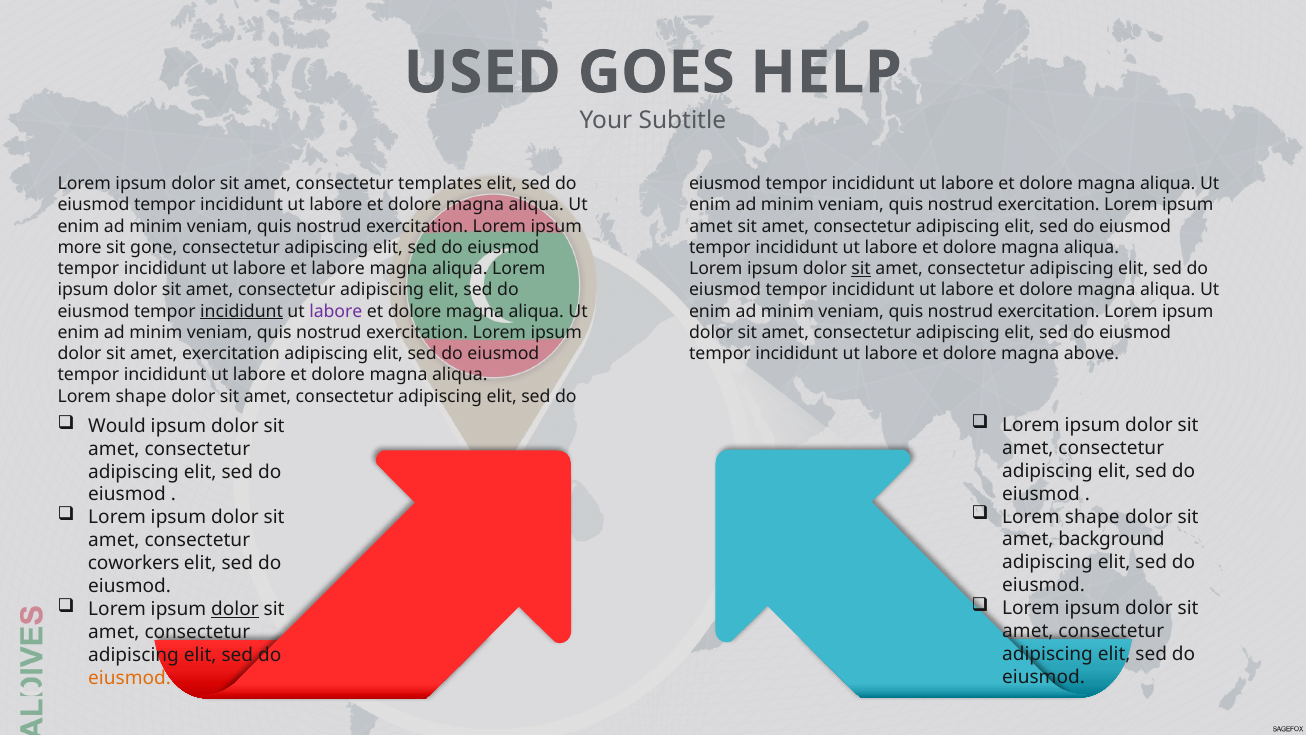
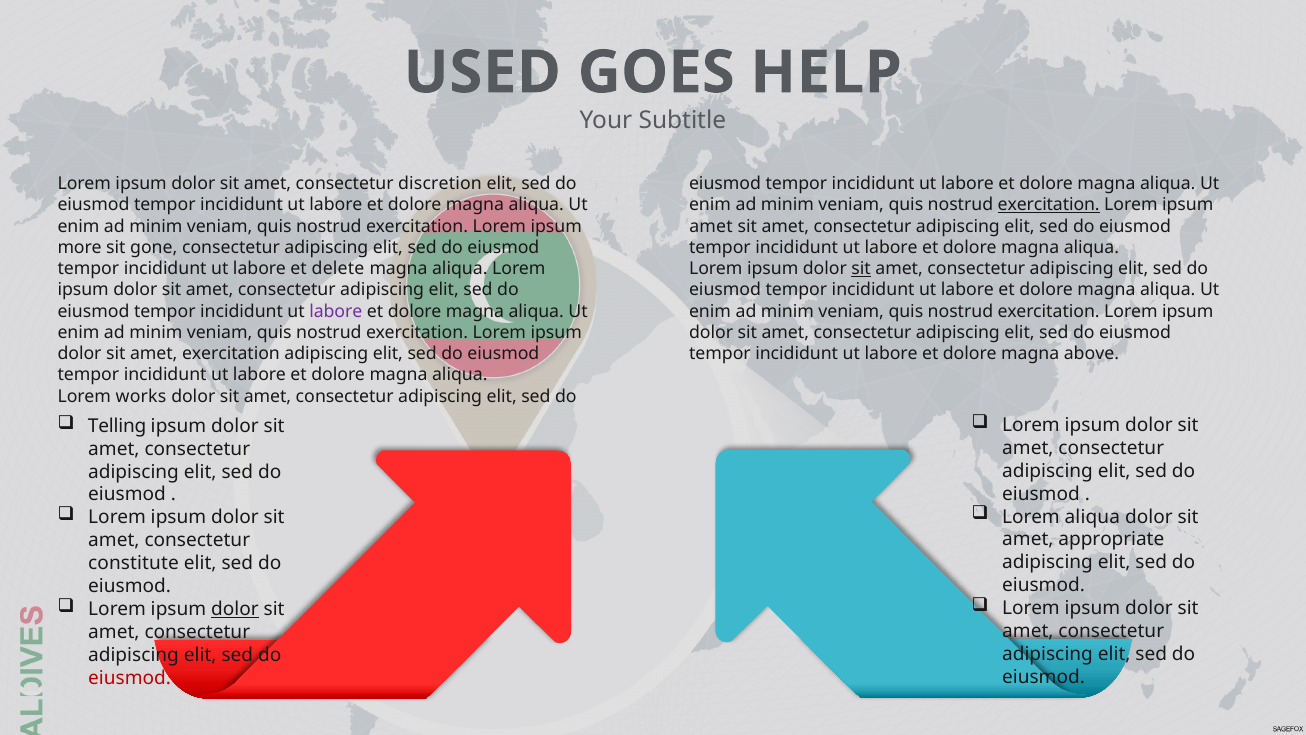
templates: templates -> discretion
exercitation at (1049, 205) underline: none -> present
et labore: labore -> delete
incididunt at (242, 311) underline: present -> none
shape at (141, 396): shape -> works
Would: Would -> Telling
shape at (1092, 517): shape -> aliqua
background: background -> appropriate
coworkers: coworkers -> constitute
eiusmod at (130, 677) colour: orange -> red
